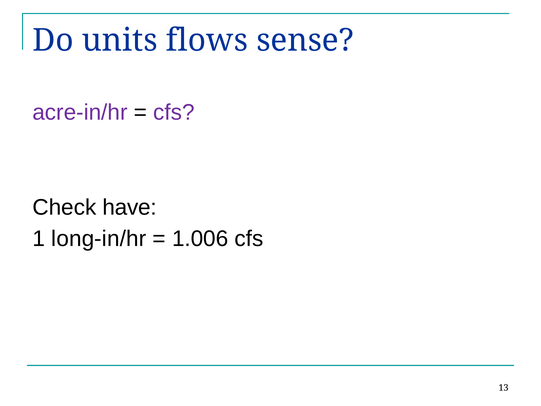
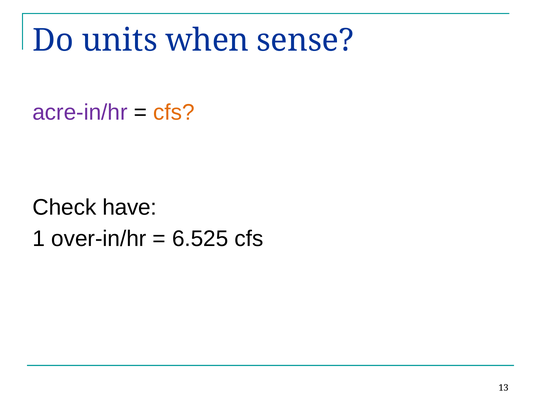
flows: flows -> when
cfs at (174, 112) colour: purple -> orange
long-in/hr: long-in/hr -> over-in/hr
1.006: 1.006 -> 6.525
